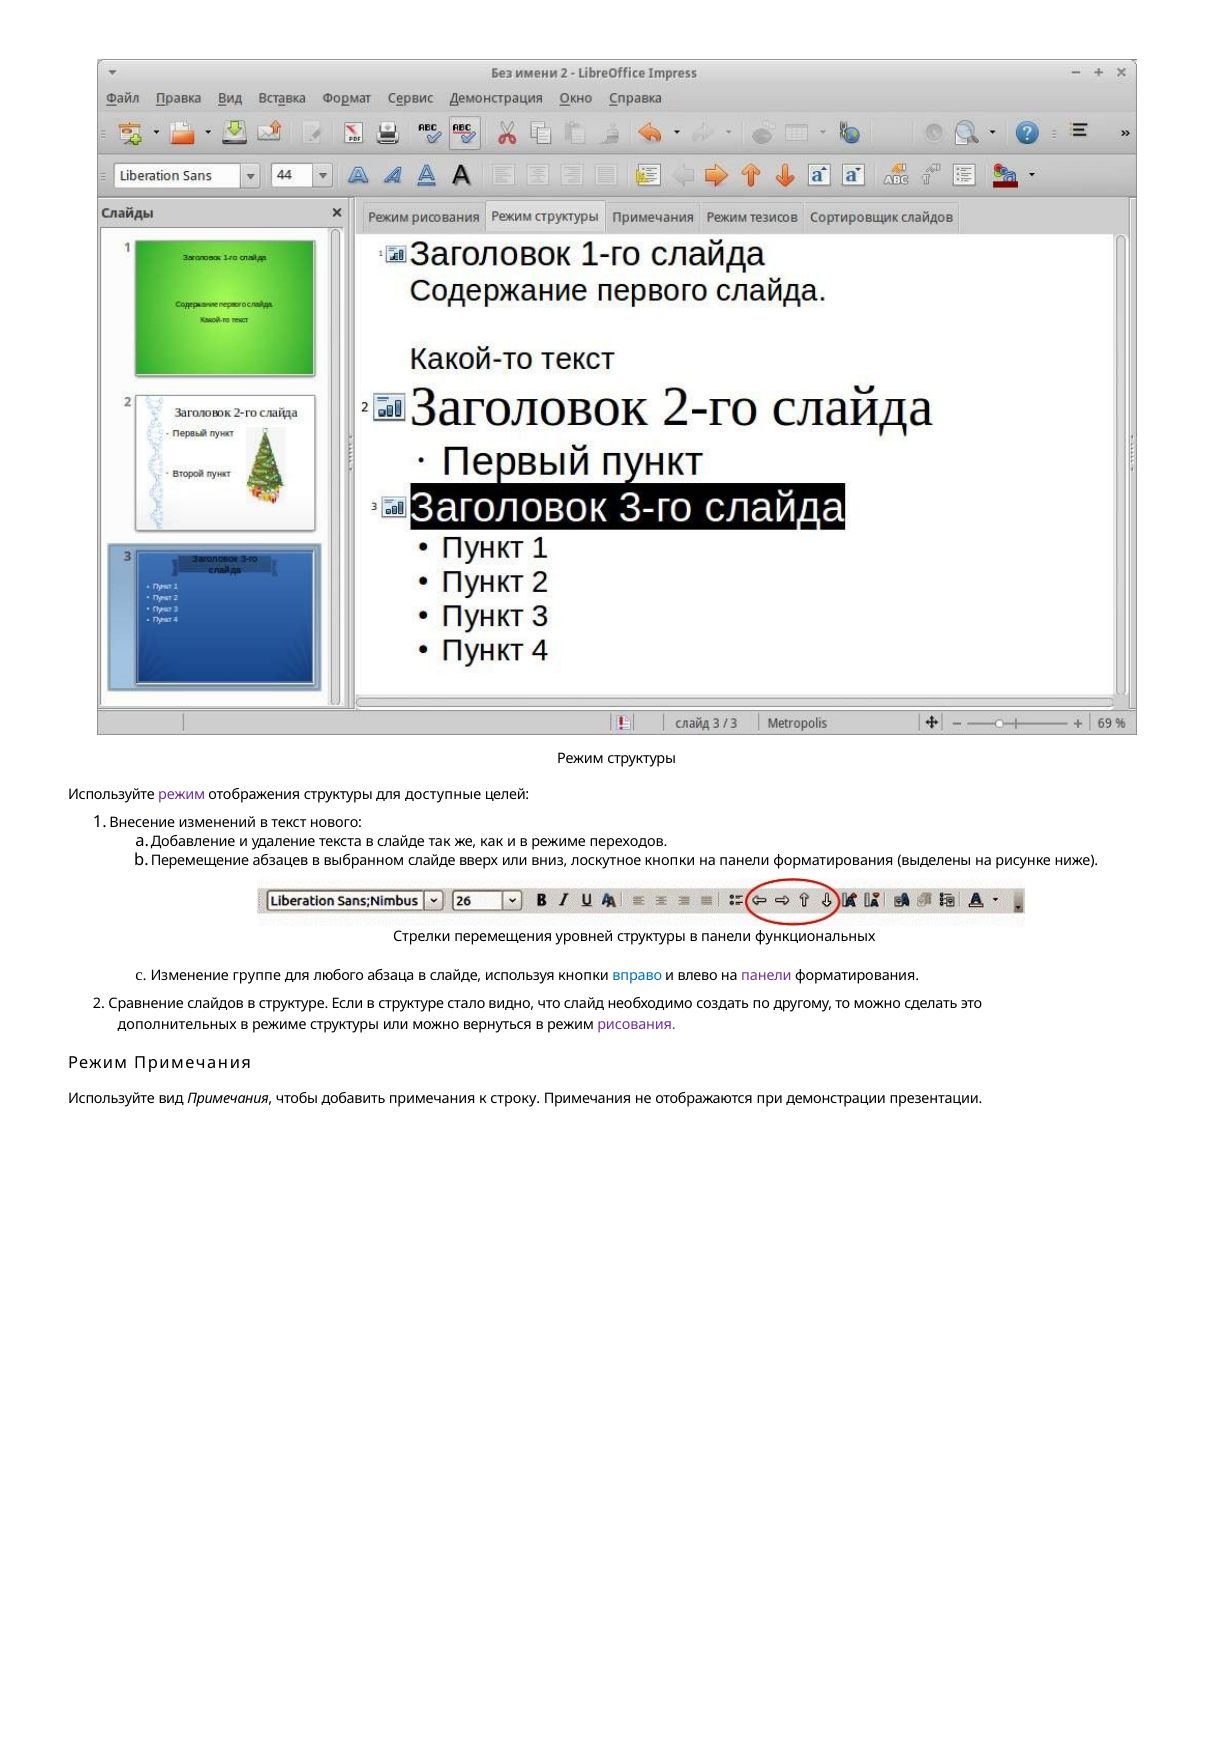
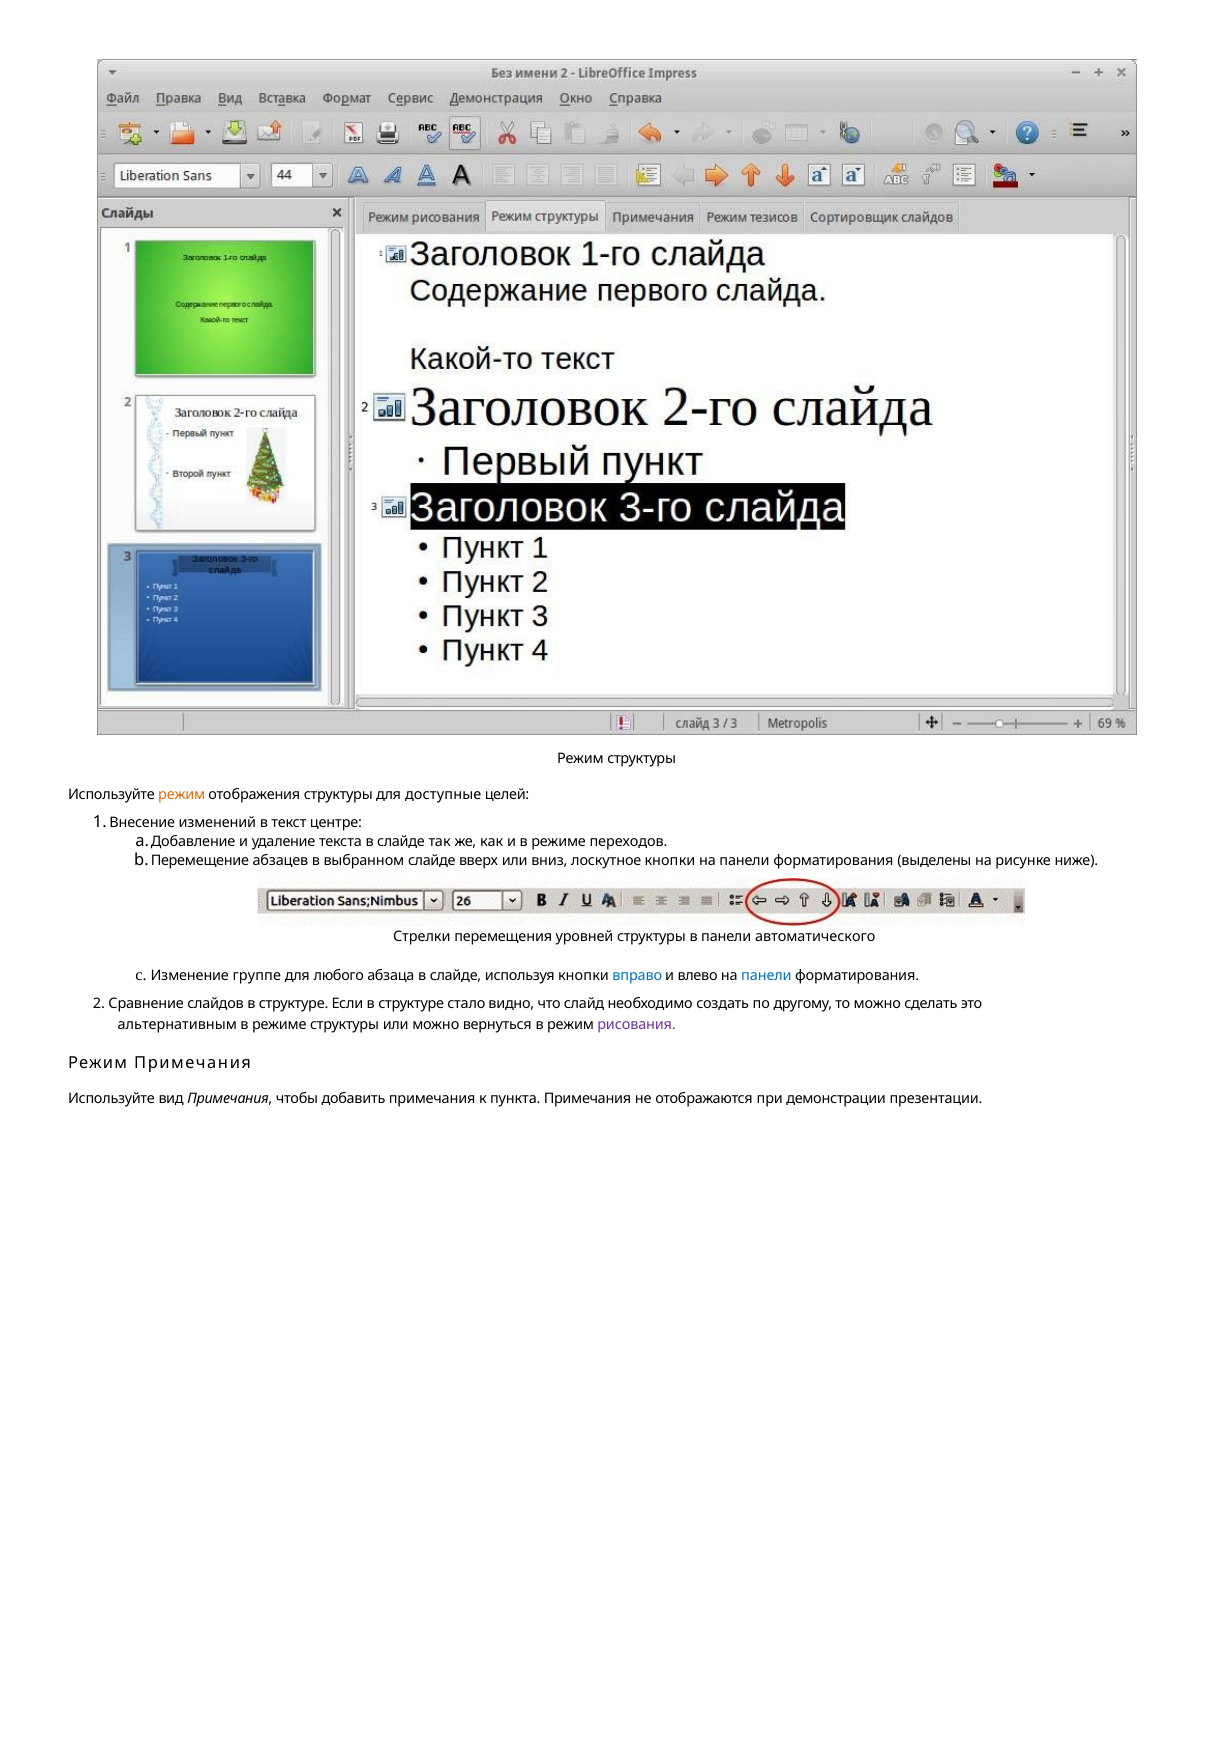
режим at (182, 794) colour: purple -> orange
нового: нового -> центре
функциональных: функциональных -> автоматического
панели at (766, 976) colour: purple -> blue
дополнительных: дополнительных -> альтернативным
строку: строку -> пункта
